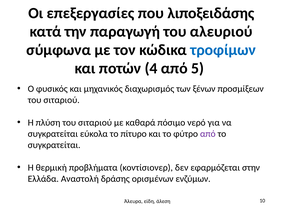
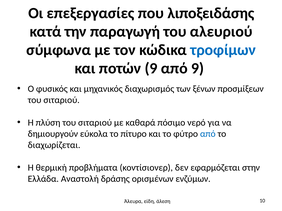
ποτών 4: 4 -> 9
από 5: 5 -> 9
συγκρατείται at (53, 134): συγκρατείται -> δημιουργούν
από at (208, 134) colour: purple -> blue
συγκρατείται at (54, 145): συγκρατείται -> διαχωρίζεται
